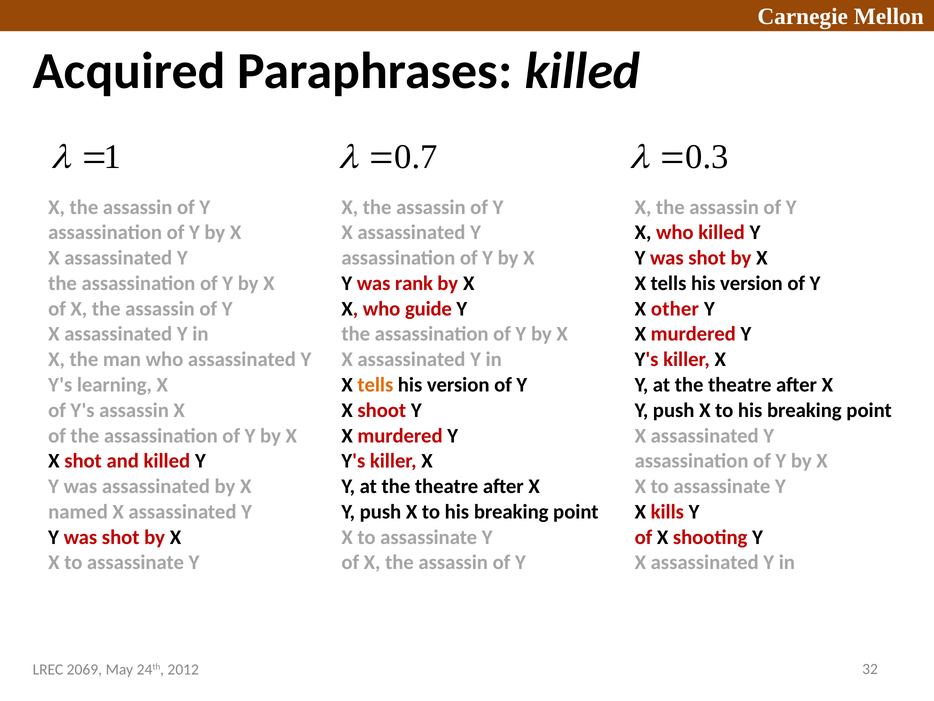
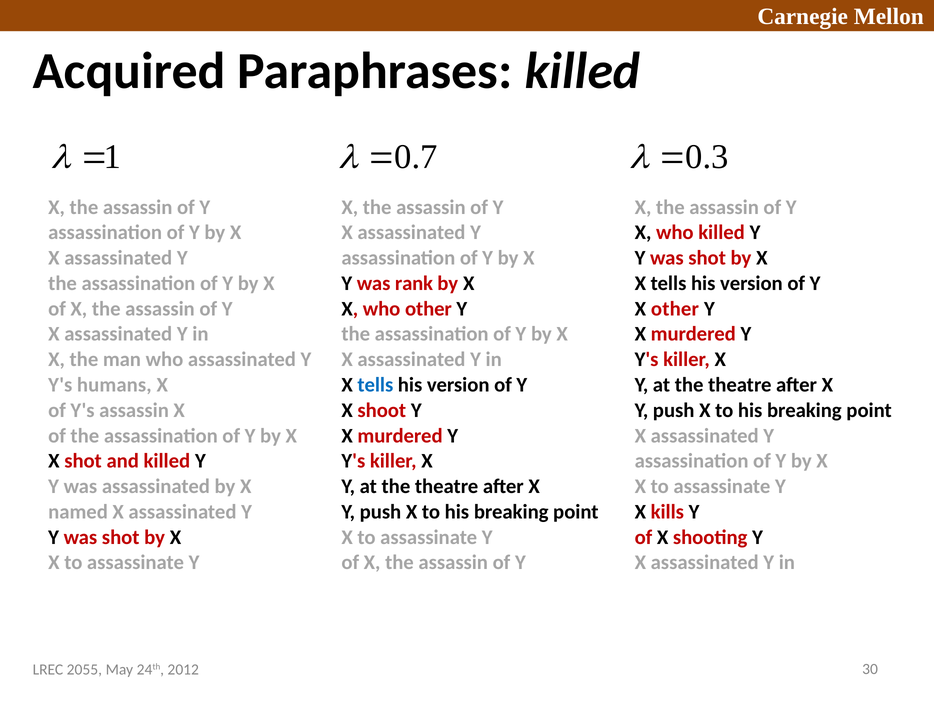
who guide: guide -> other
learning: learning -> humans
tells at (375, 385) colour: orange -> blue
2069: 2069 -> 2055
32: 32 -> 30
